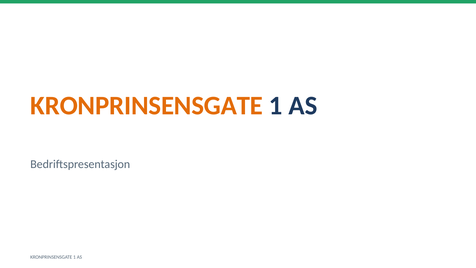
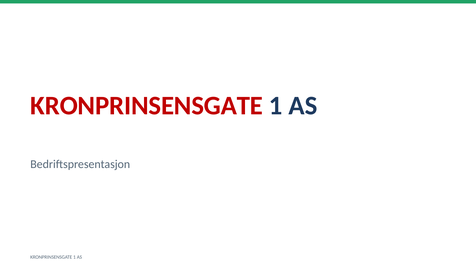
KRONPRINSENSGATE at (147, 106) colour: orange -> red
